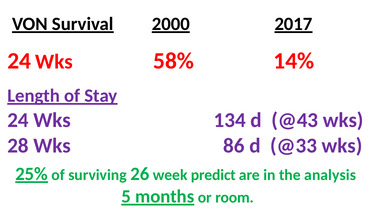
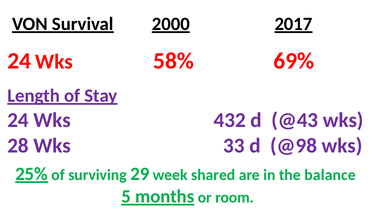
14%: 14% -> 69%
134: 134 -> 432
86: 86 -> 33
@33: @33 -> @98
26: 26 -> 29
predict: predict -> shared
analysis: analysis -> balance
